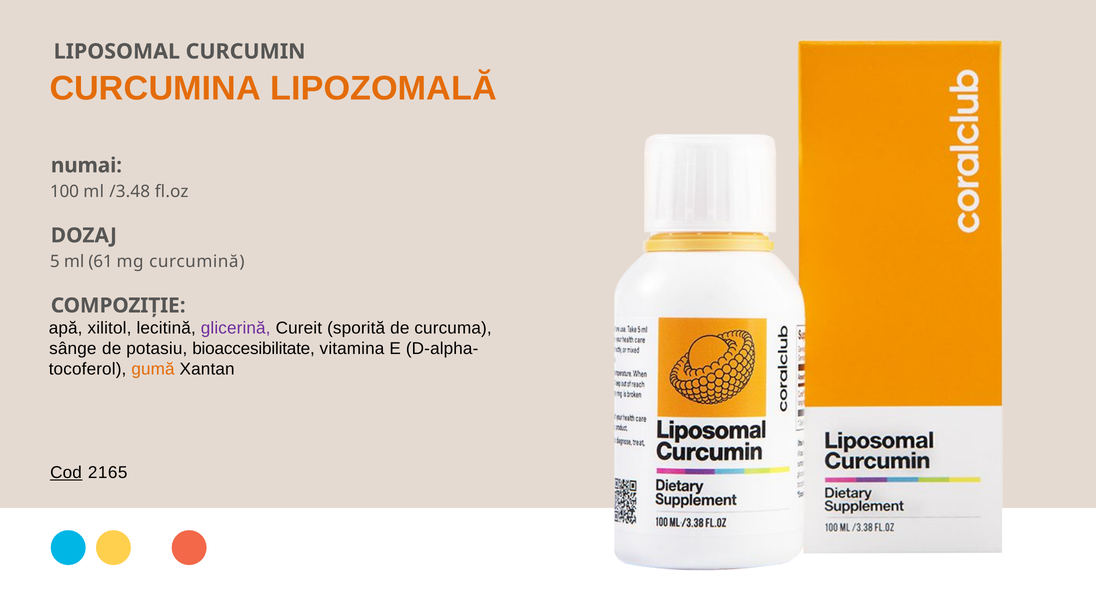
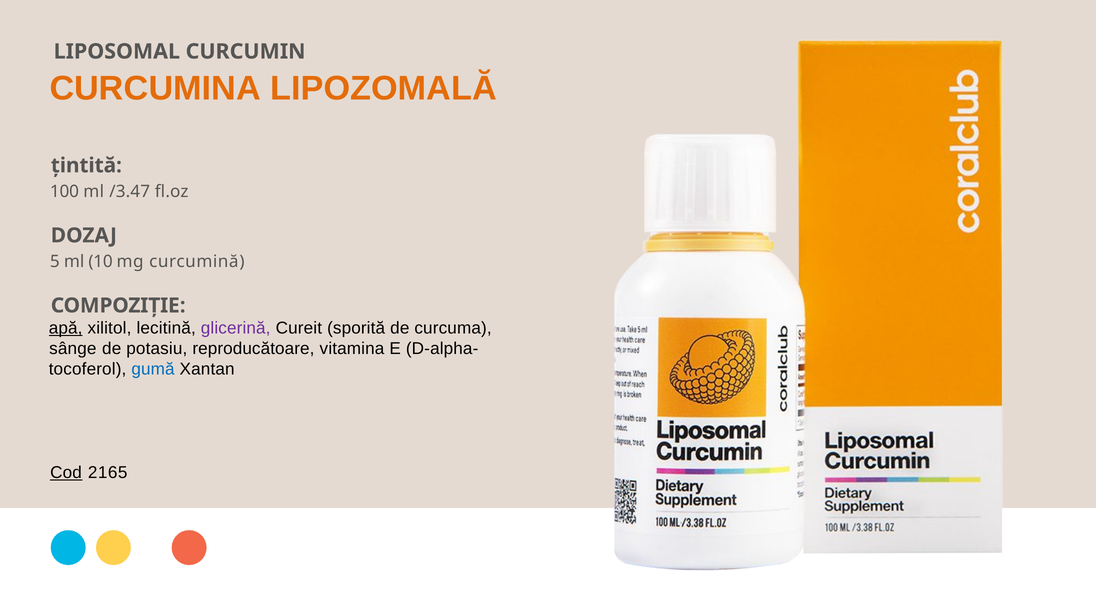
numai: numai -> țintită
/3.48: /3.48 -> /3.47
61: 61 -> 10
apă underline: none -> present
bioaccesibilitate: bioaccesibilitate -> reproducătoare
gumă colour: orange -> blue
